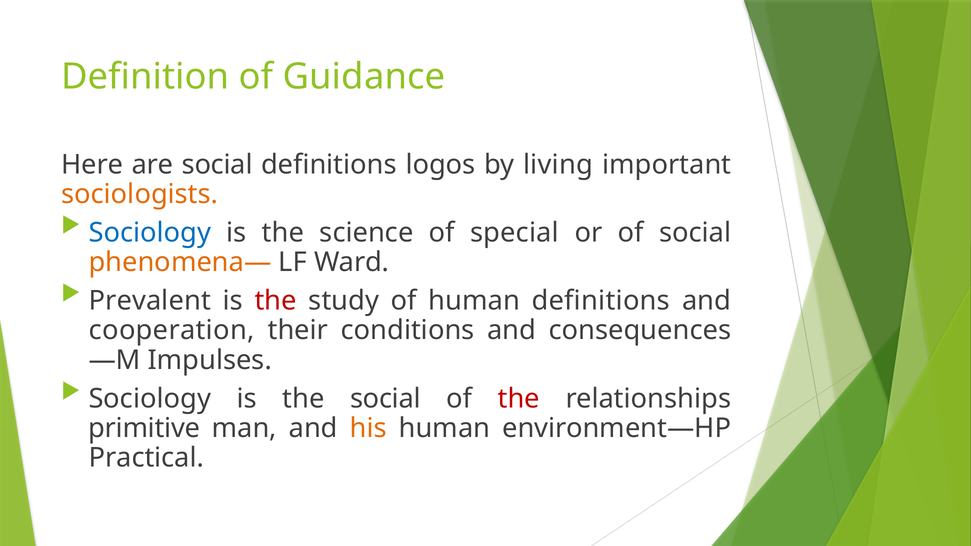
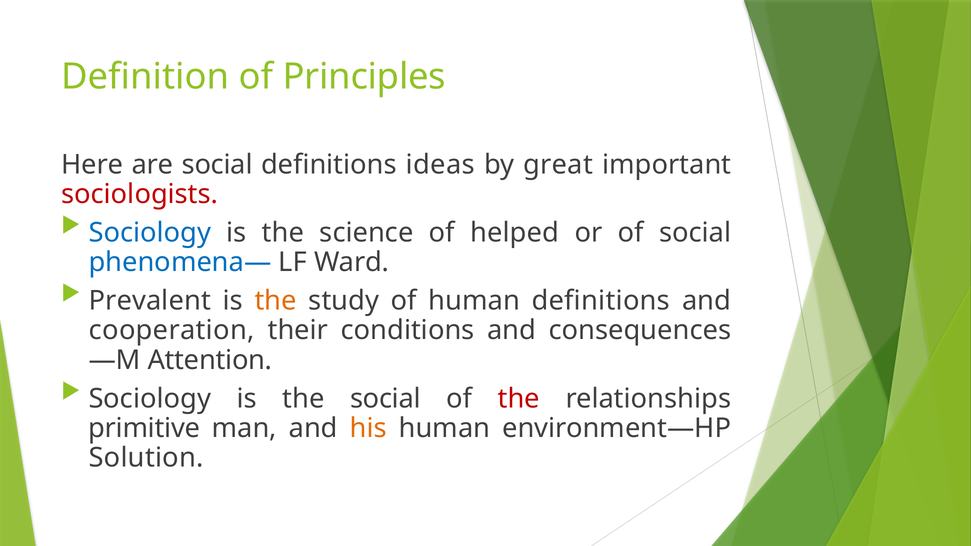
Guidance: Guidance -> Principles
logos: logos -> ideas
living: living -> great
sociologists colour: orange -> red
special: special -> helped
phenomena— colour: orange -> blue
the at (276, 301) colour: red -> orange
Impulses: Impulses -> Attention
Practical: Practical -> Solution
